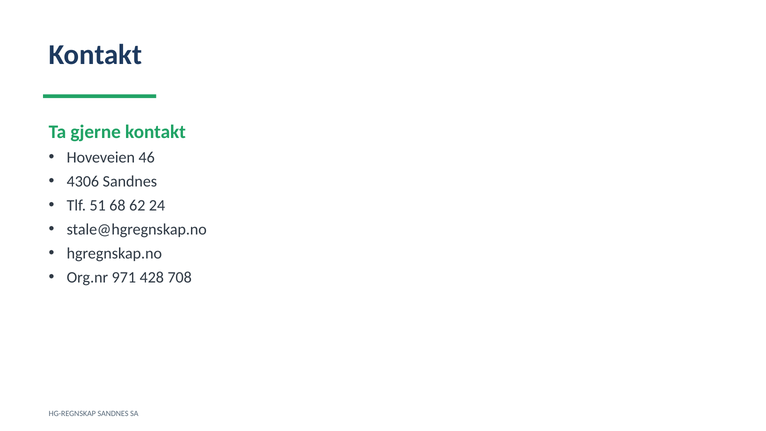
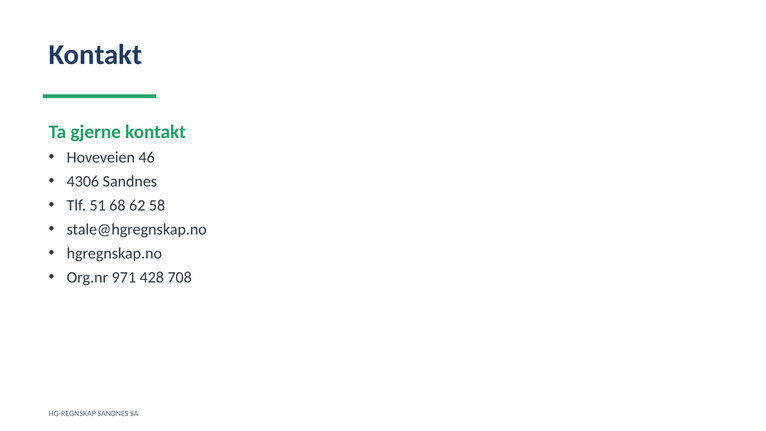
24: 24 -> 58
